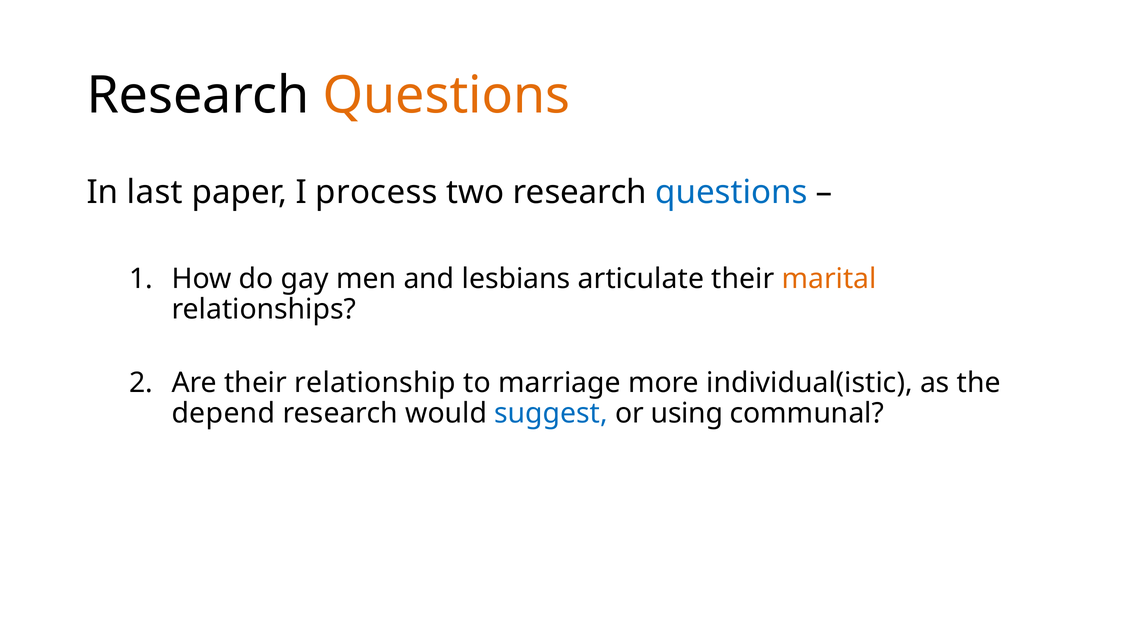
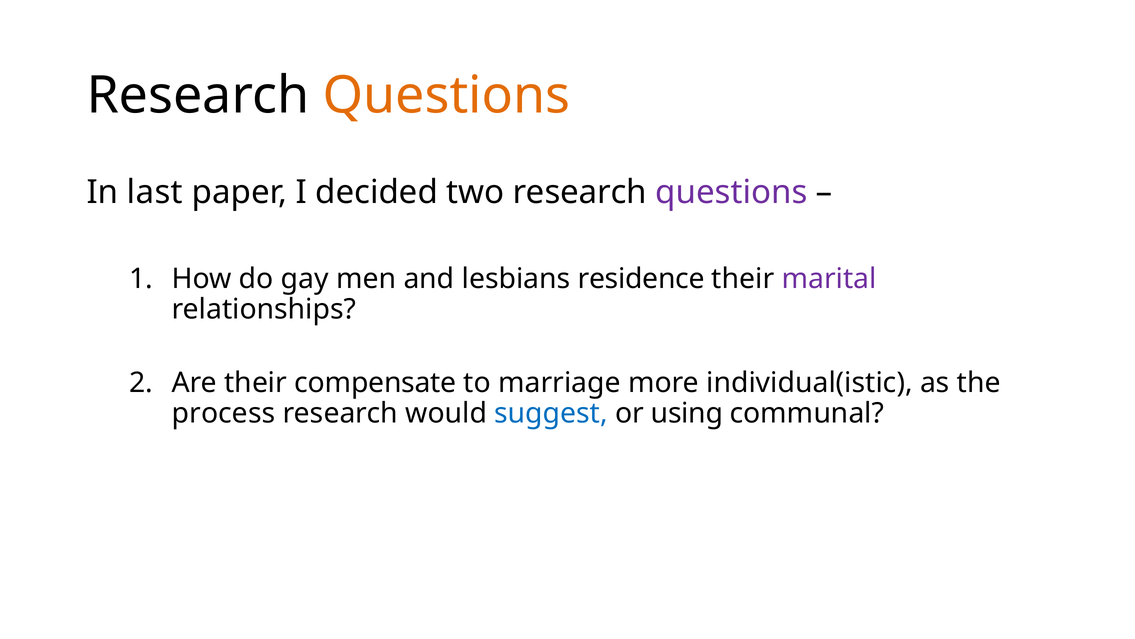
process: process -> decided
questions at (731, 192) colour: blue -> purple
articulate: articulate -> residence
marital colour: orange -> purple
relationship: relationship -> compensate
depend: depend -> process
